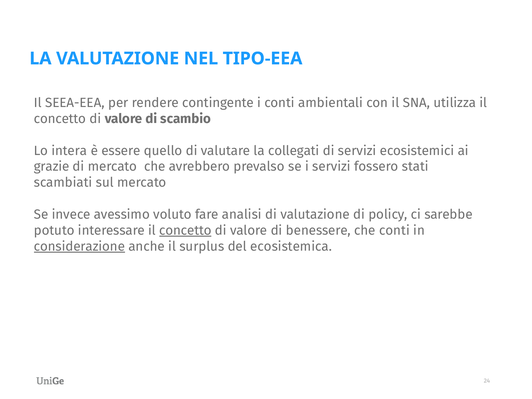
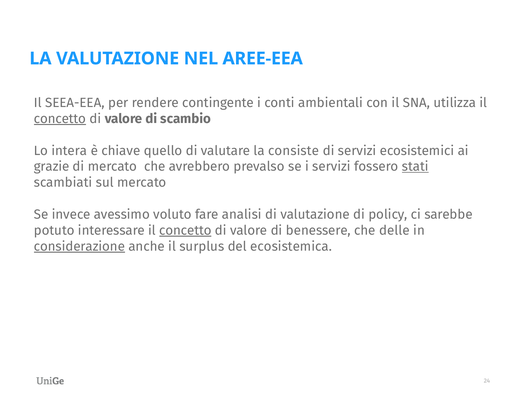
TIPO-EEA: TIPO-EEA -> AREE-EEA
concetto at (60, 119) underline: none -> present
essere: essere -> chiave
collegati: collegati -> consiste
stati underline: none -> present
che conti: conti -> delle
